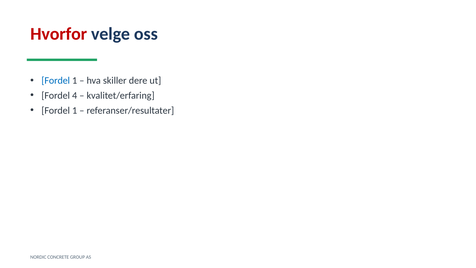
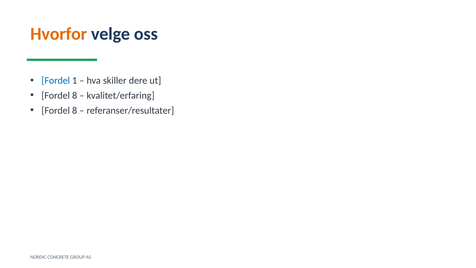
Hvorfor colour: red -> orange
4 at (75, 96): 4 -> 8
1 at (75, 110): 1 -> 8
